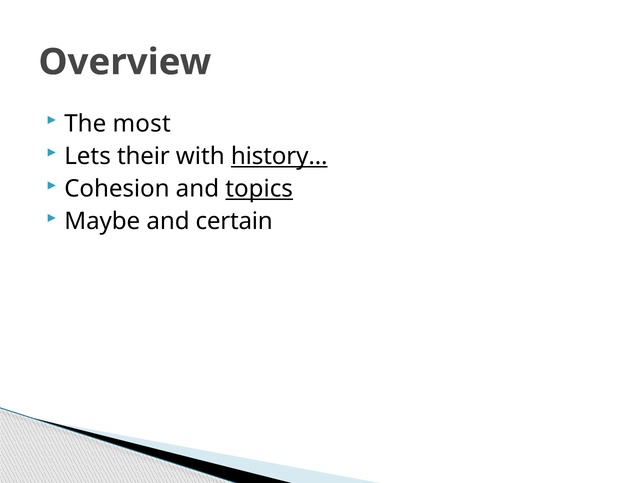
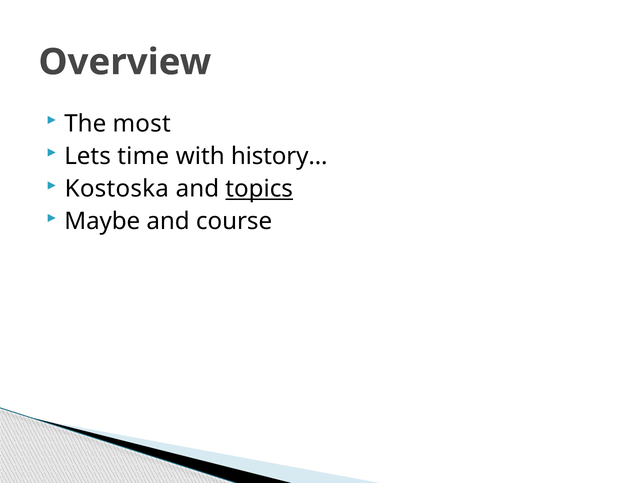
their: their -> time
history… underline: present -> none
Cohesion: Cohesion -> Kostoska
certain: certain -> course
